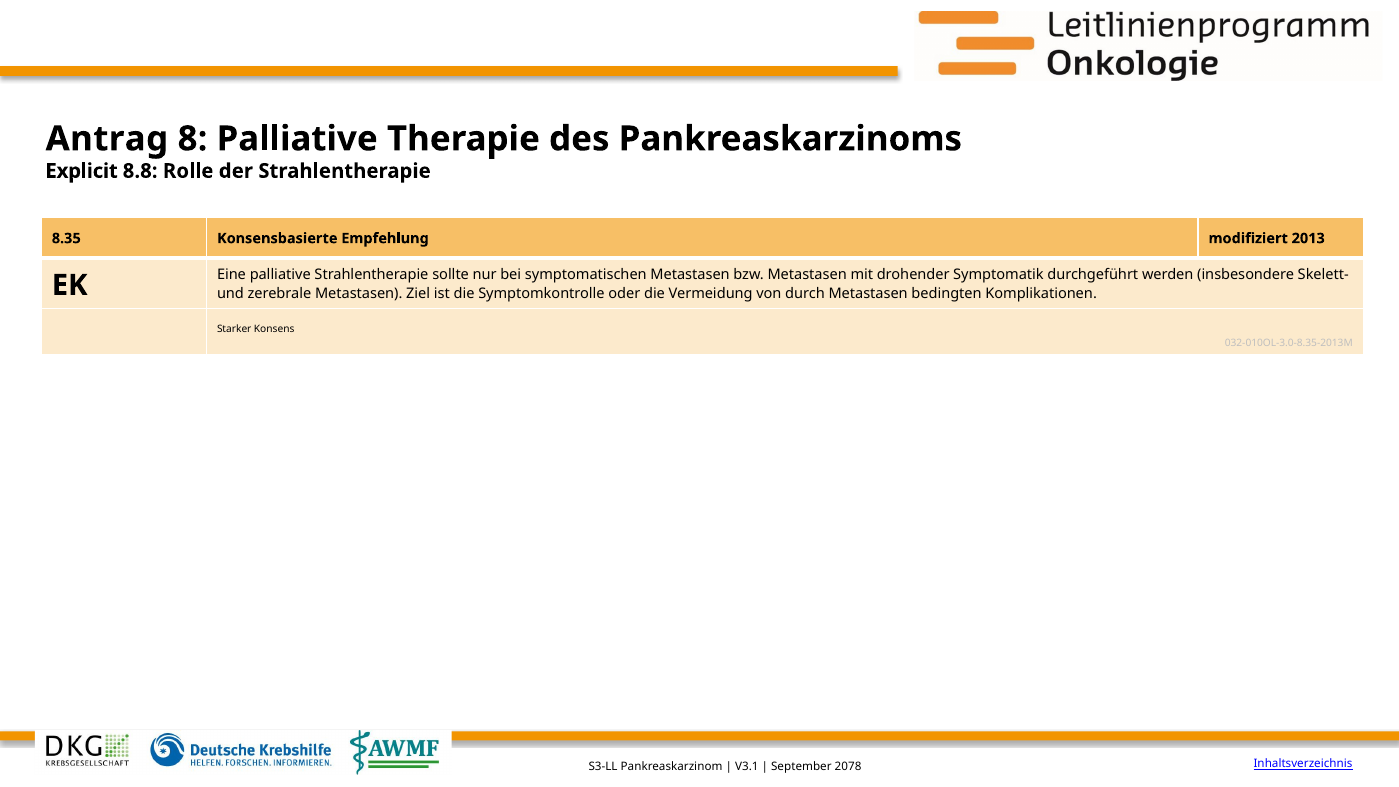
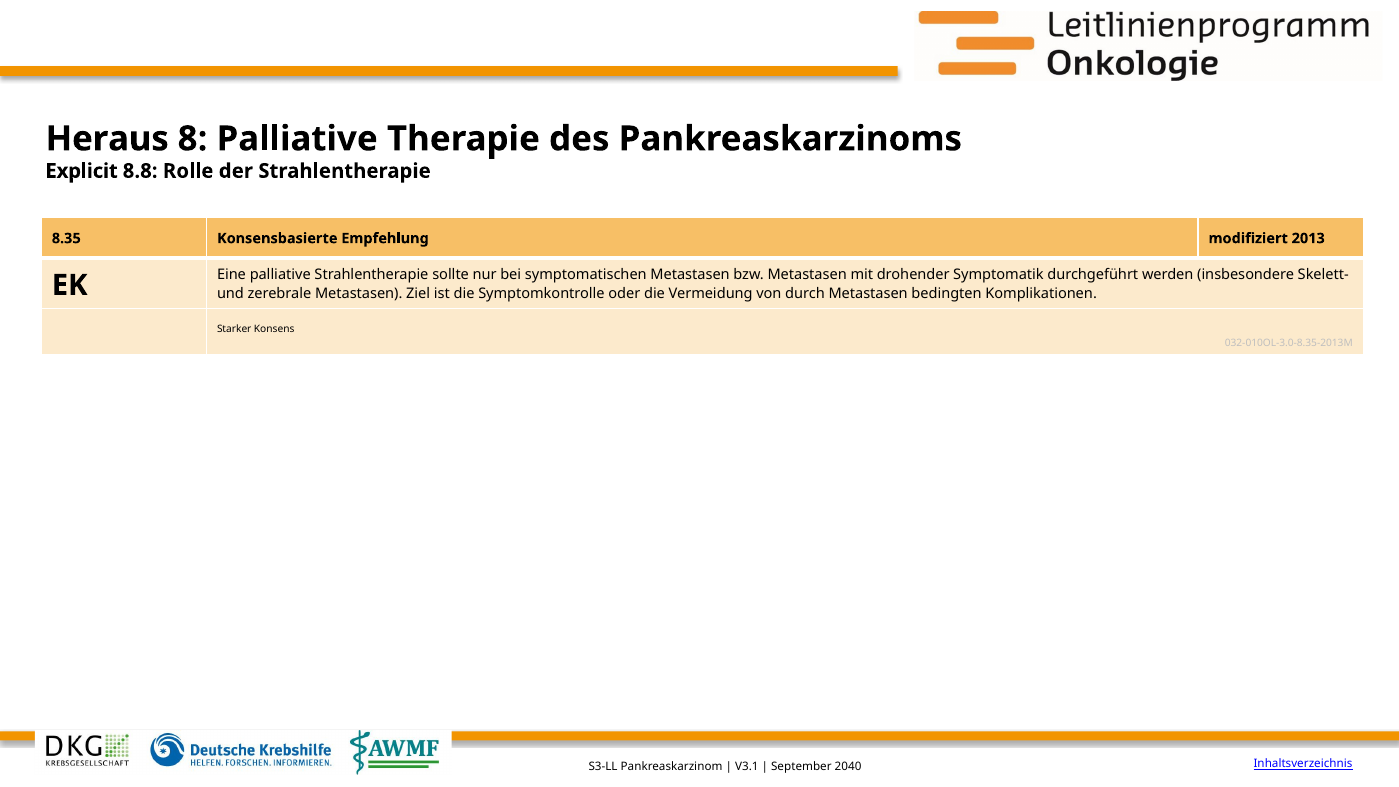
Antrag: Antrag -> Heraus
2078: 2078 -> 2040
